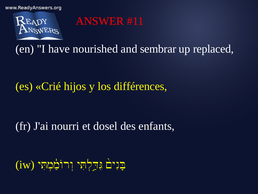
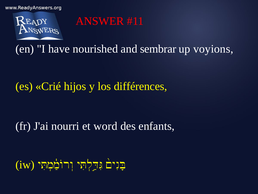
replaced: replaced -> voyions
dosel: dosel -> word
